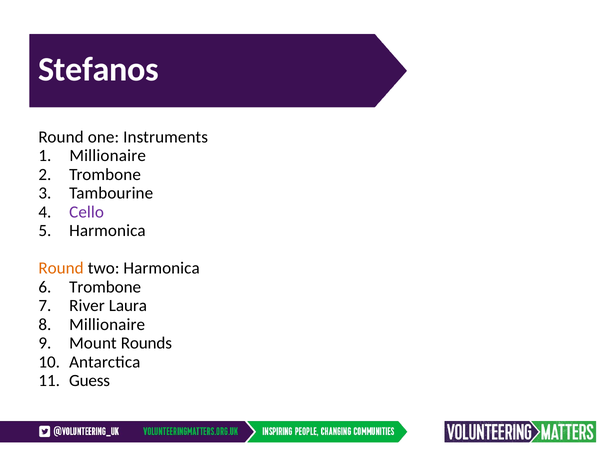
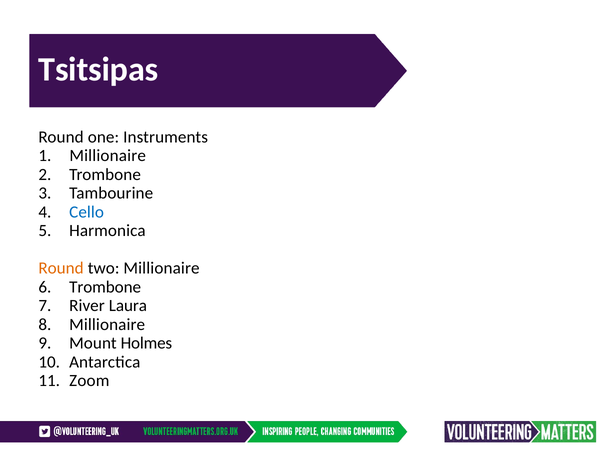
Stefanos: Stefanos -> Tsitsipas
Cello colour: purple -> blue
two Harmonica: Harmonica -> Millionaire
Rounds: Rounds -> Holmes
Guess: Guess -> Zoom
